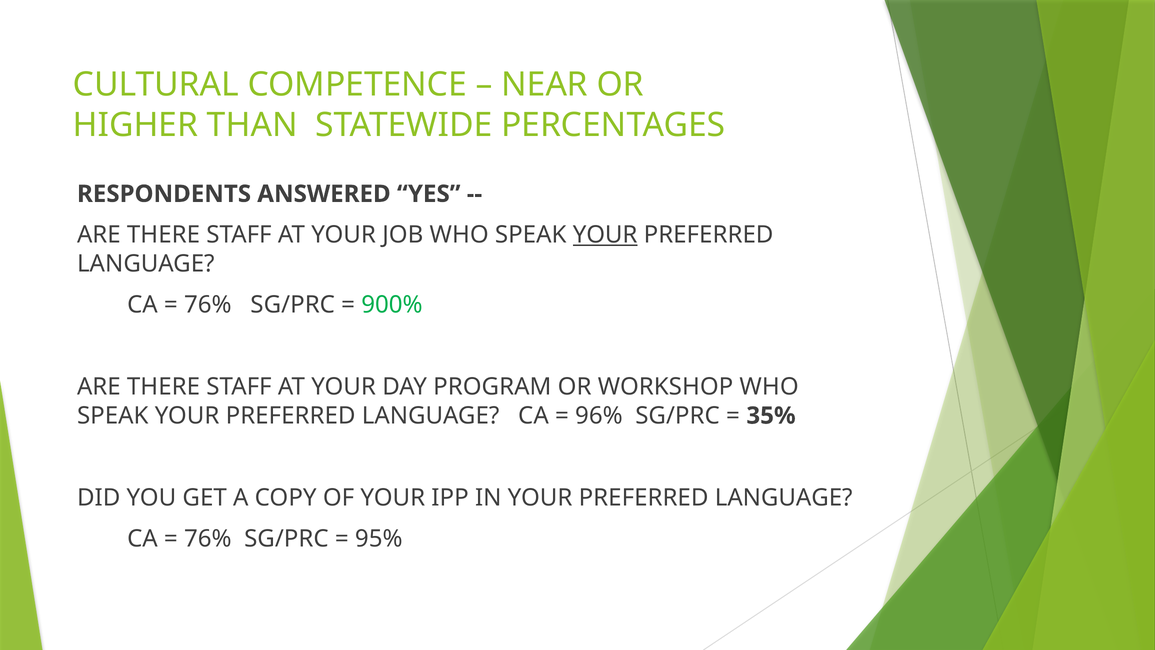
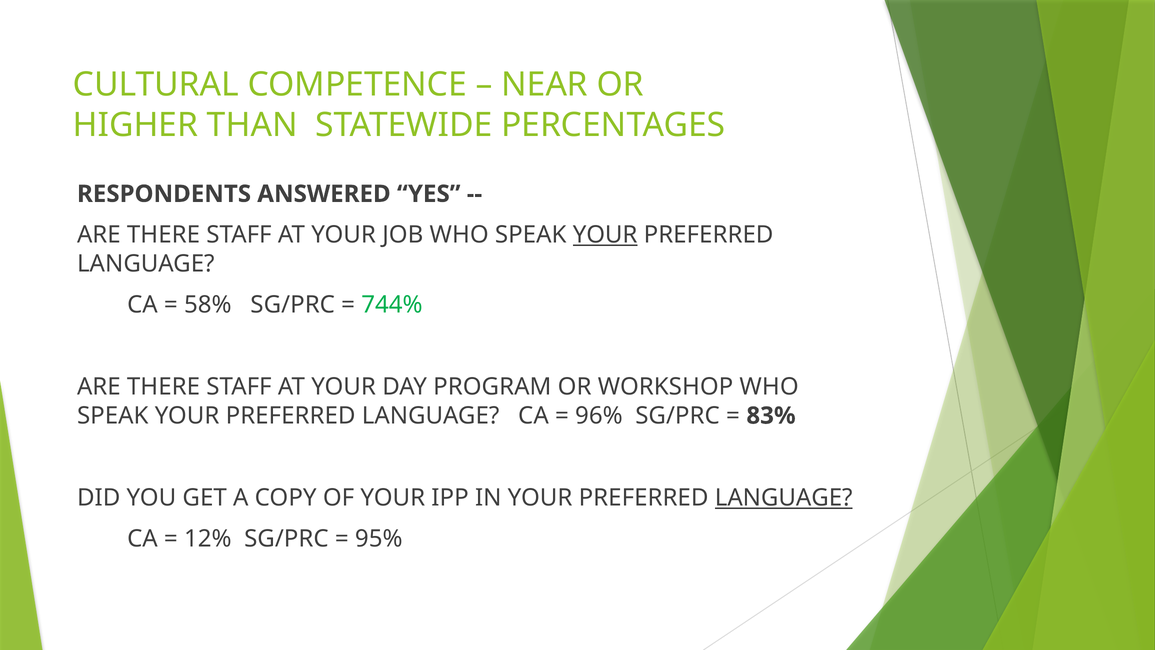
76% at (208, 305): 76% -> 58%
900%: 900% -> 744%
35%: 35% -> 83%
LANGUAGE at (784, 497) underline: none -> present
76% at (208, 538): 76% -> 12%
